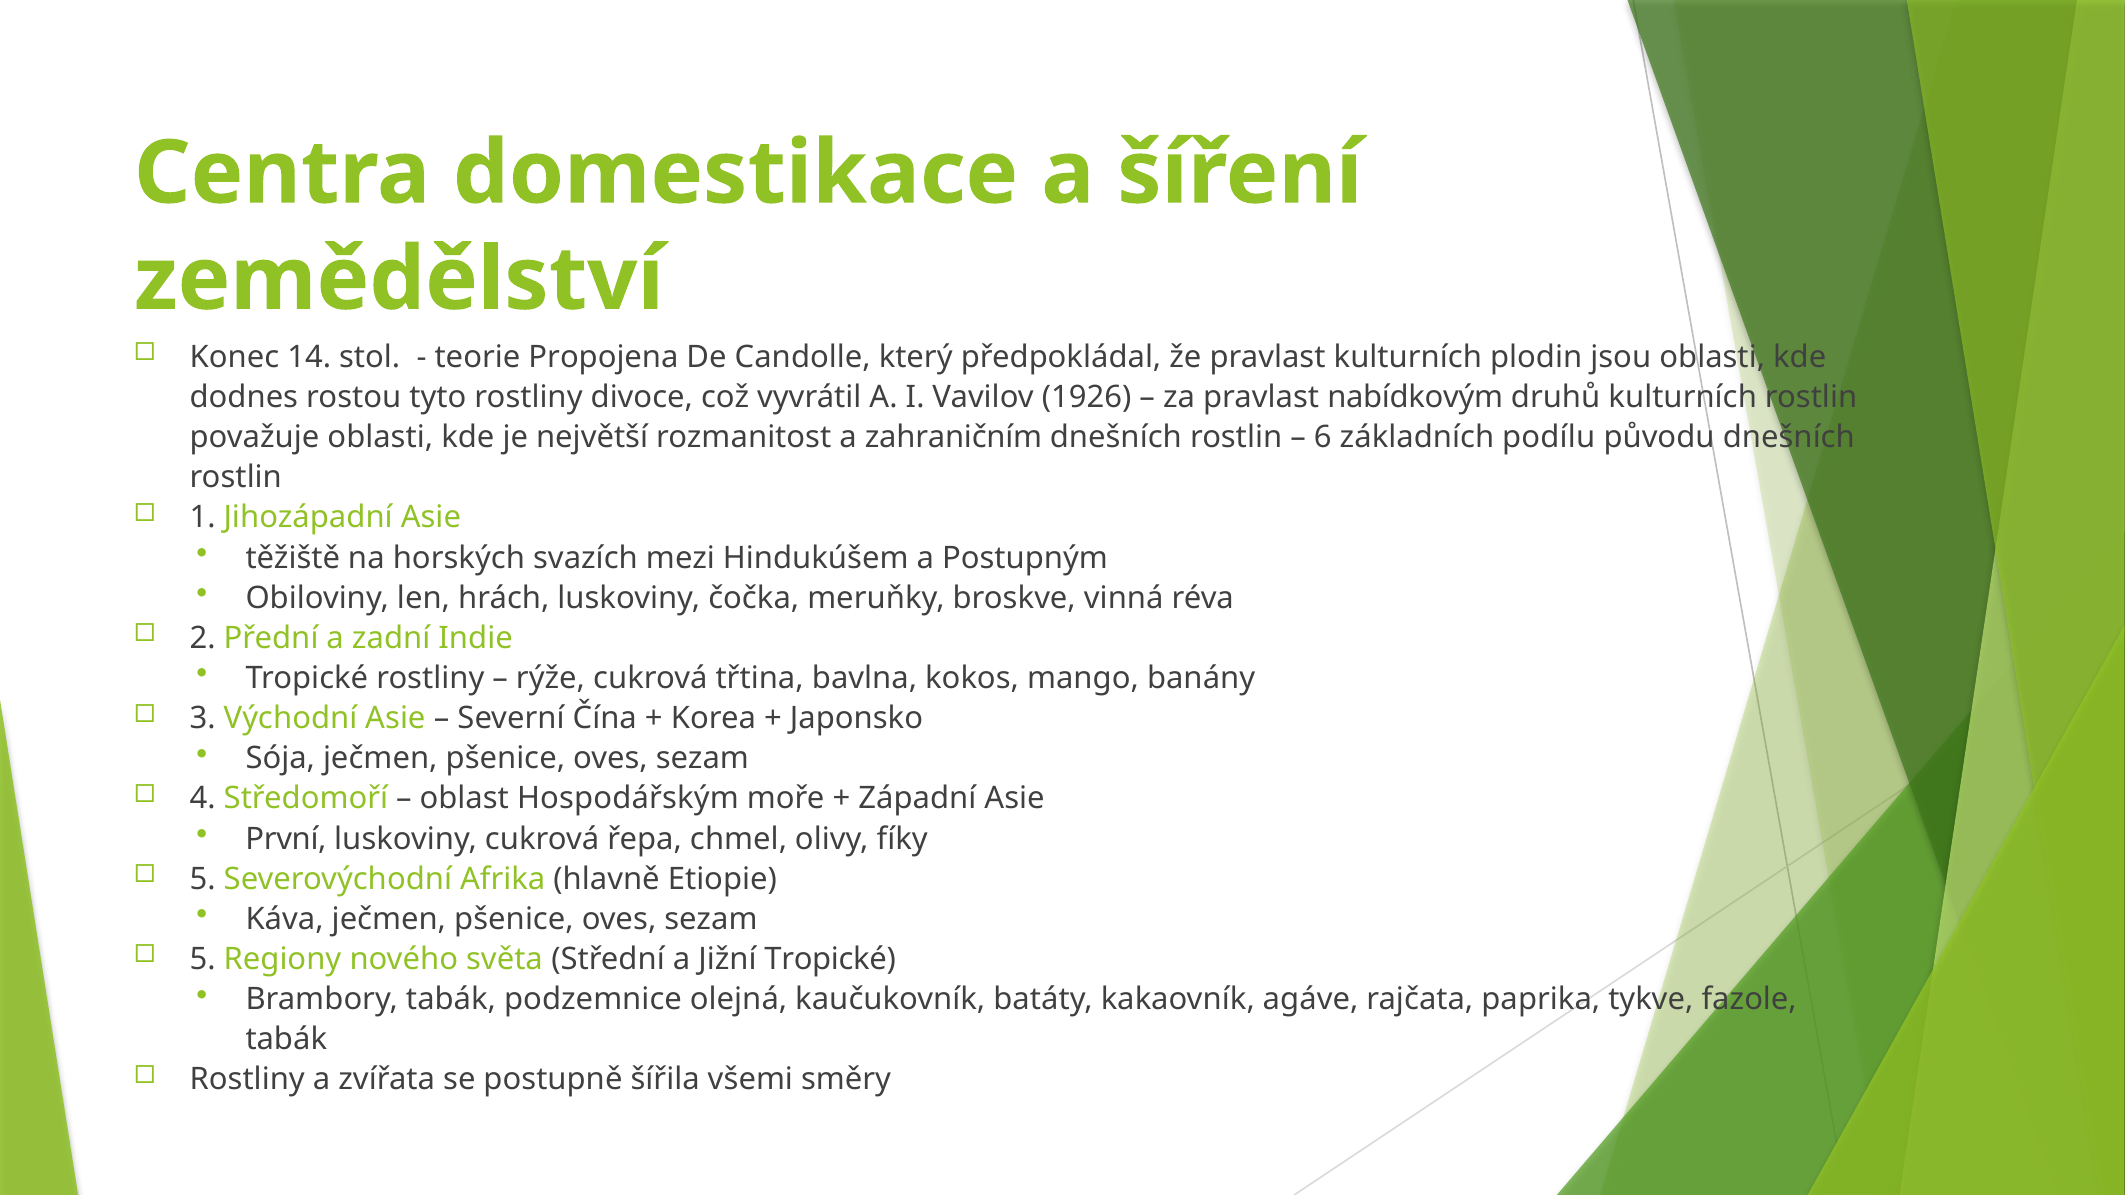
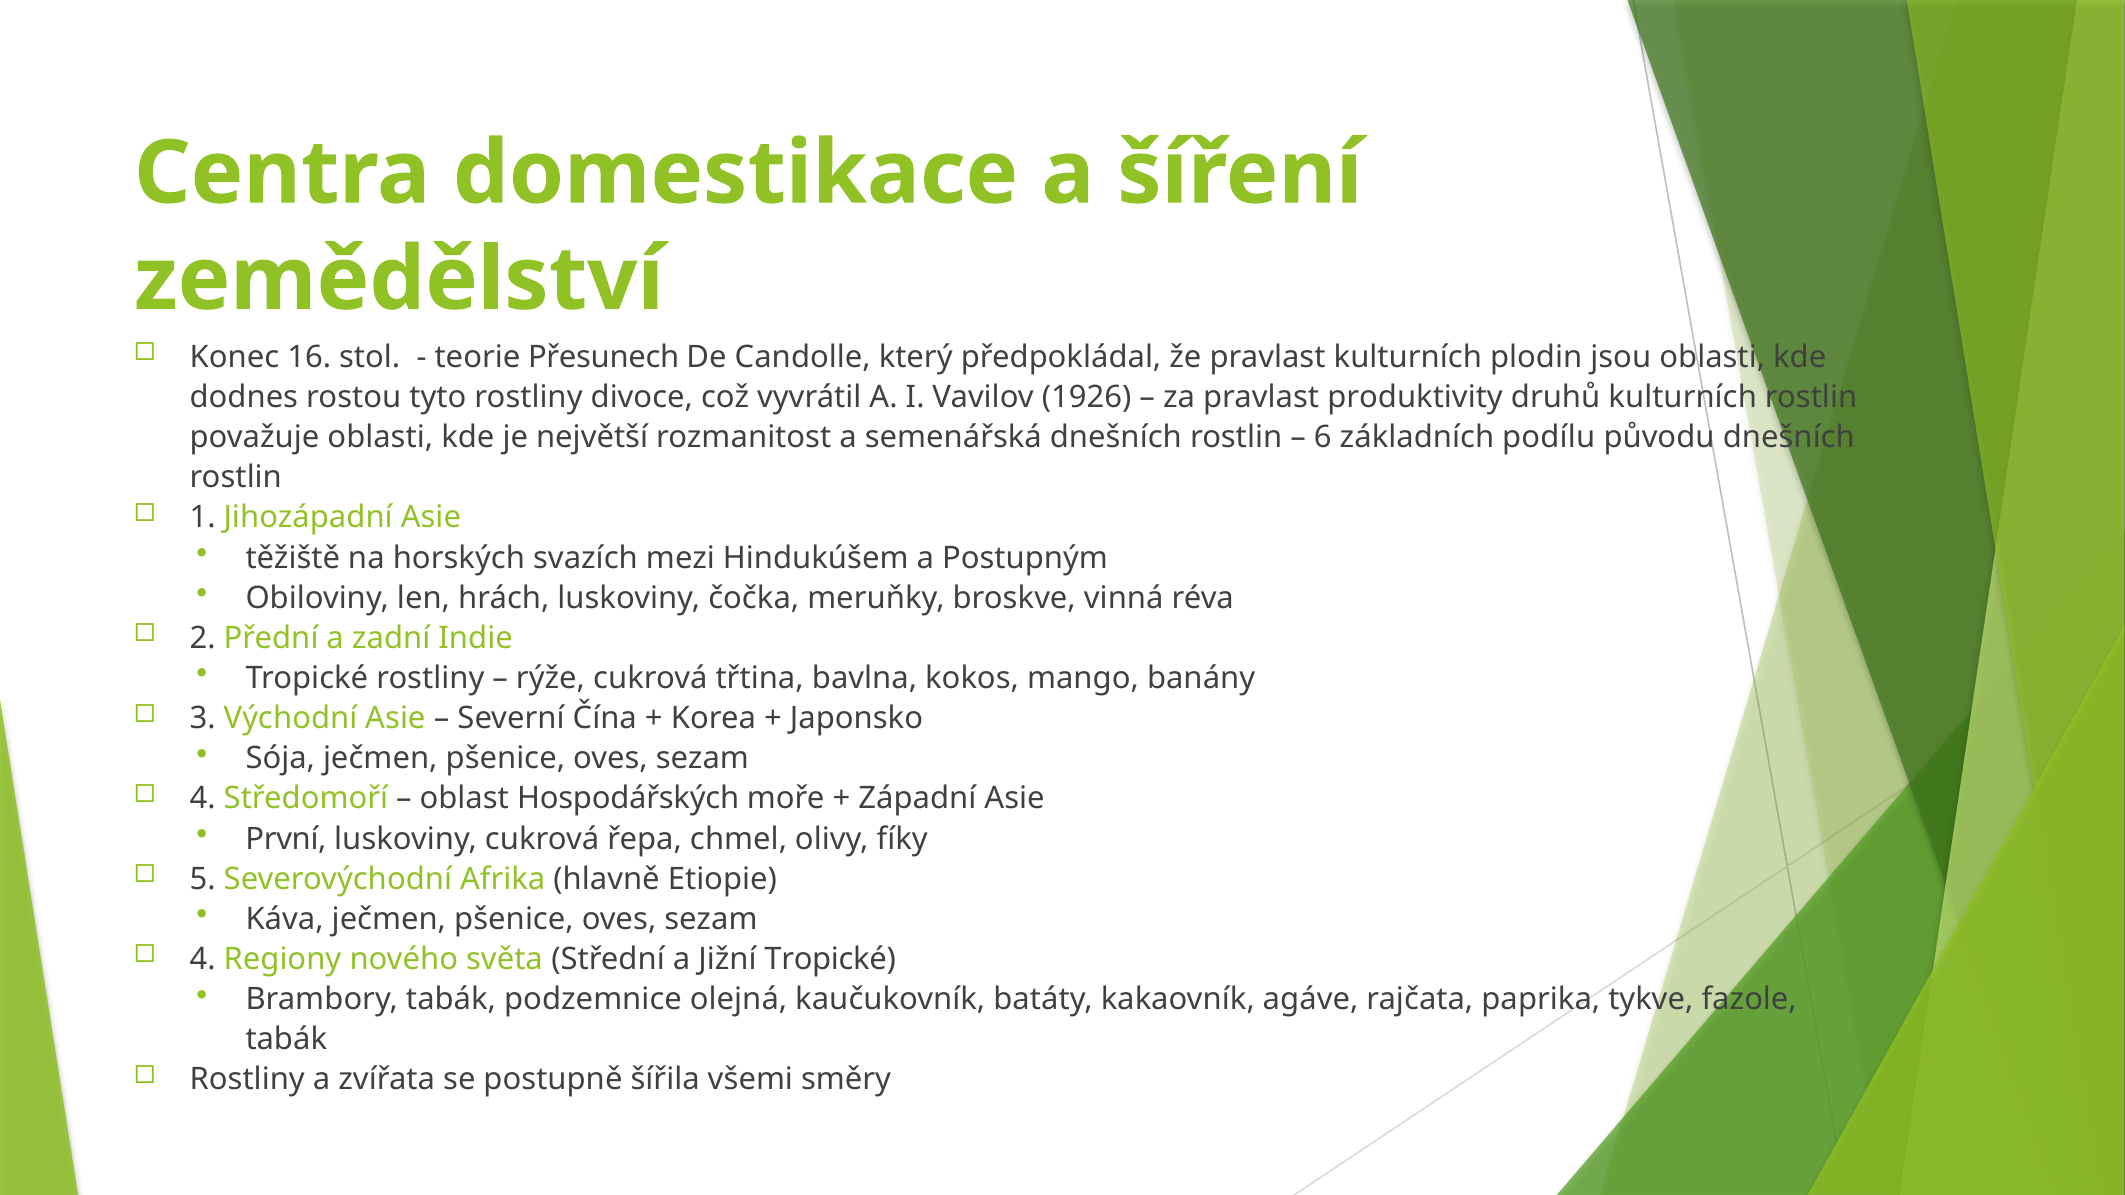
14: 14 -> 16
Propojena: Propojena -> Přesunech
nabídkovým: nabídkovým -> produktivity
zahraničním: zahraničním -> semenářská
Hospodářským: Hospodářským -> Hospodářských
5 at (203, 960): 5 -> 4
